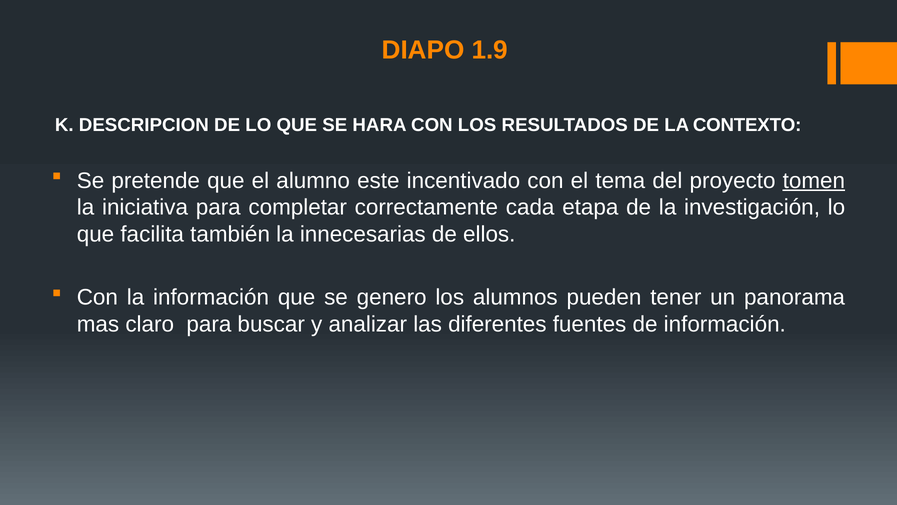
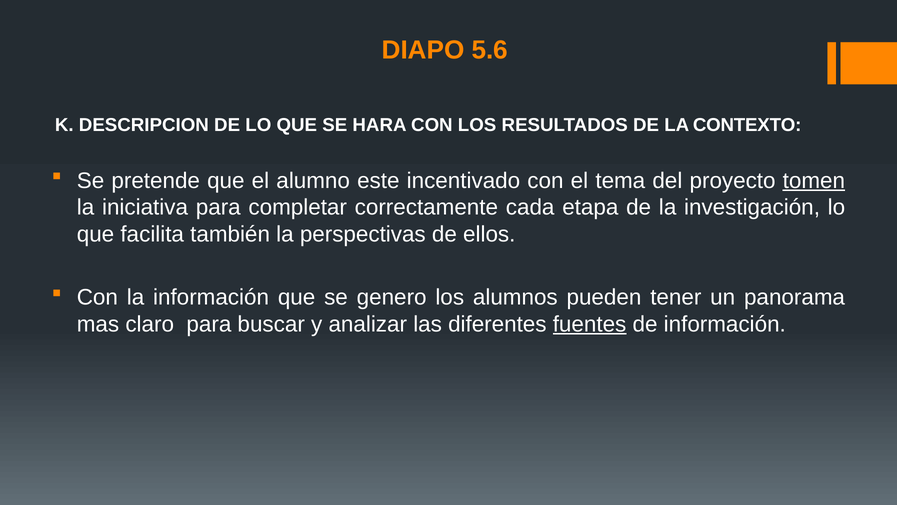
1.9: 1.9 -> 5.6
innecesarias: innecesarias -> perspectivas
fuentes underline: none -> present
